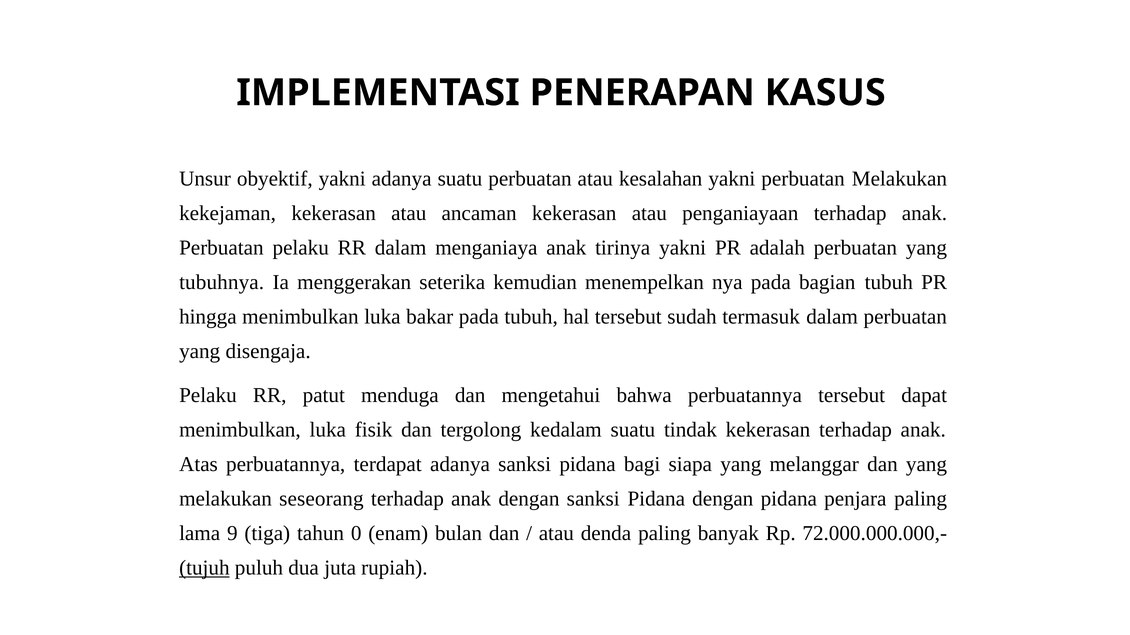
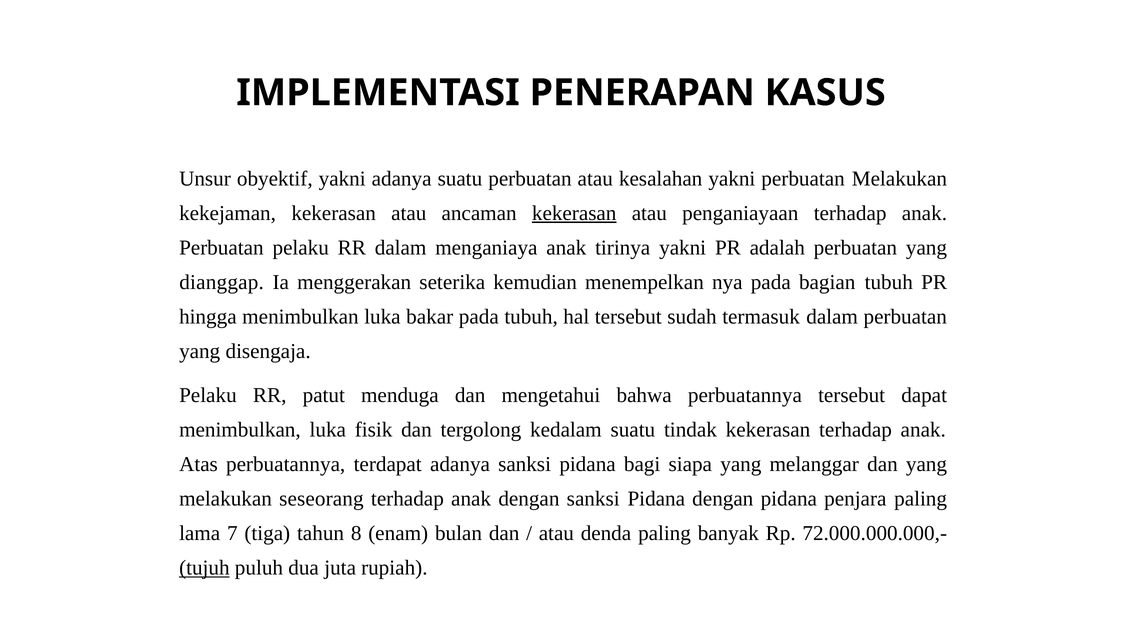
kekerasan at (574, 213) underline: none -> present
tubuhnya: tubuhnya -> dianggap
9: 9 -> 7
0: 0 -> 8
